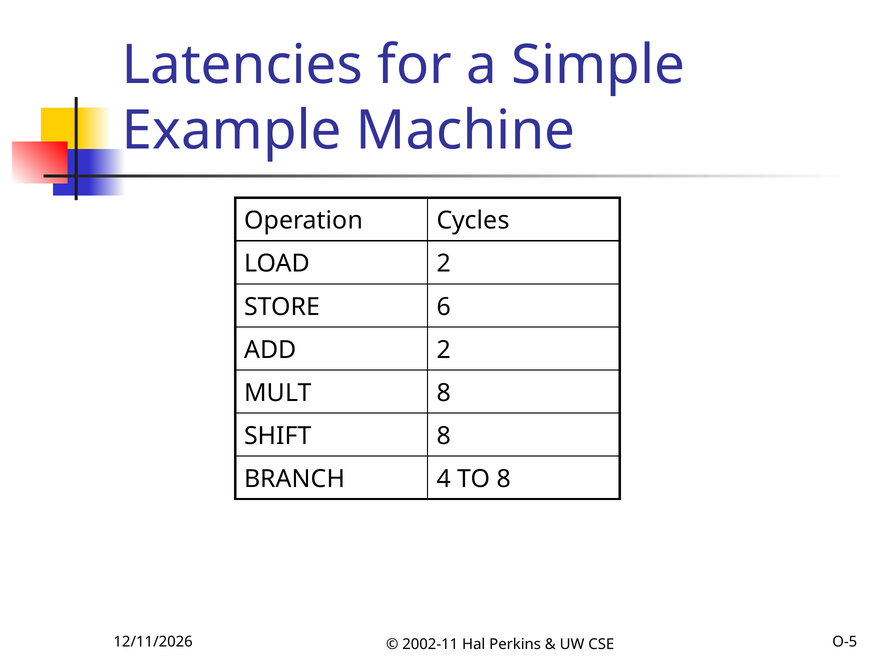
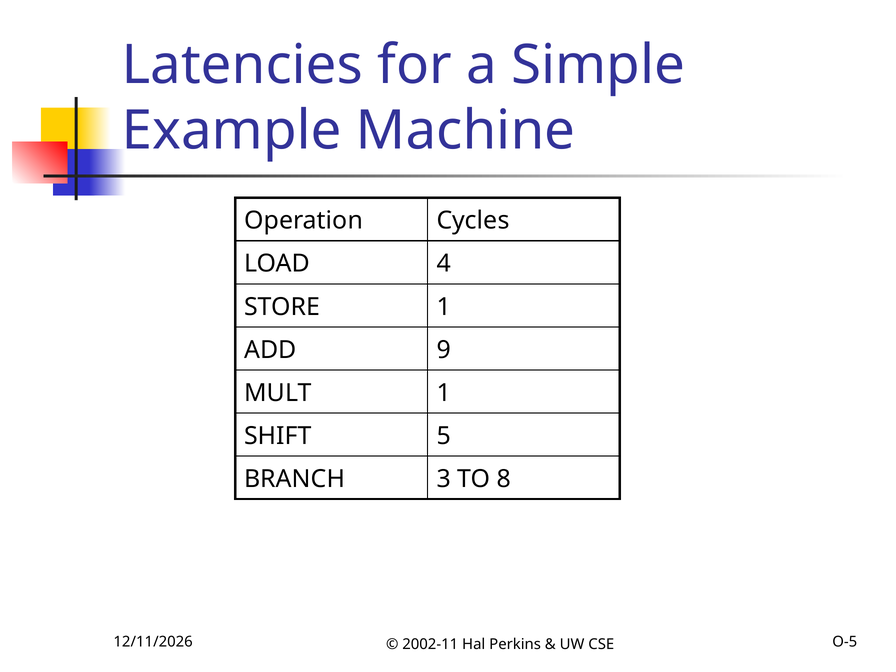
LOAD 2: 2 -> 4
STORE 6: 6 -> 1
ADD 2: 2 -> 9
MULT 8: 8 -> 1
SHIFT 8: 8 -> 5
4: 4 -> 3
